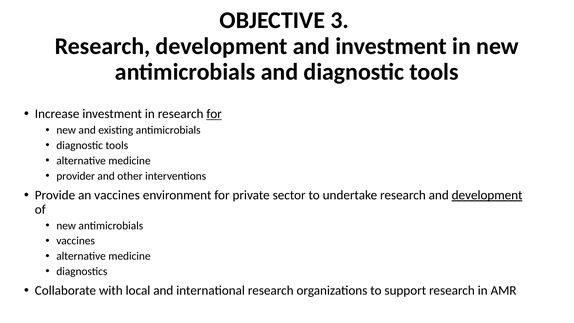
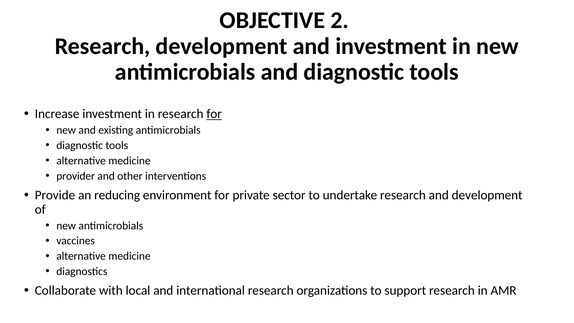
3: 3 -> 2
an vaccines: vaccines -> reducing
development at (487, 195) underline: present -> none
